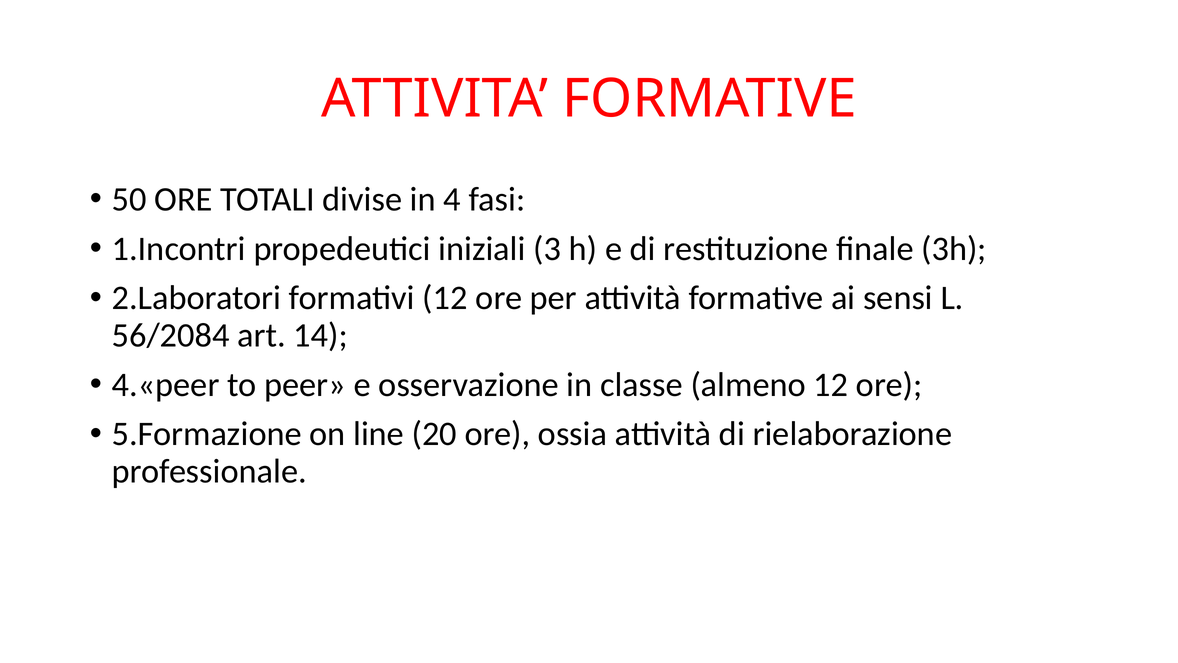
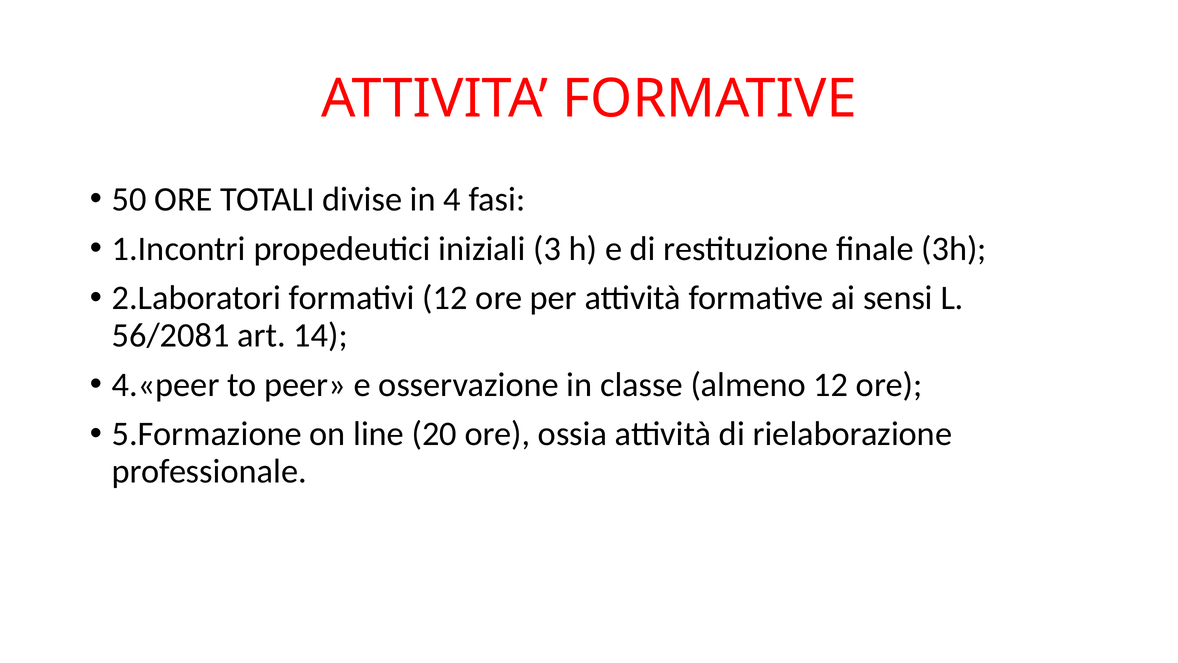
56/2084: 56/2084 -> 56/2081
